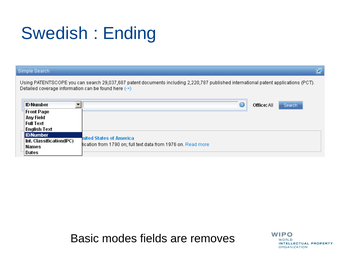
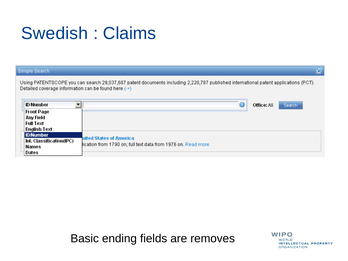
Ending: Ending -> Claims
modes: modes -> ending
